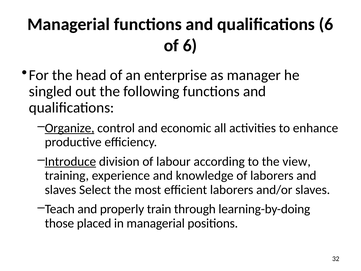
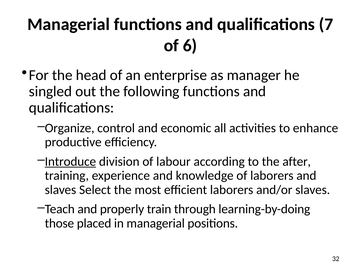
qualifications 6: 6 -> 7
Organize underline: present -> none
view: view -> after
